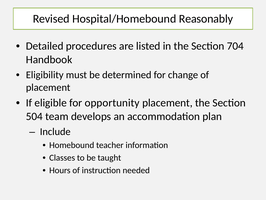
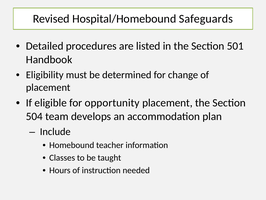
Reasonably: Reasonably -> Safeguards
704: 704 -> 501
